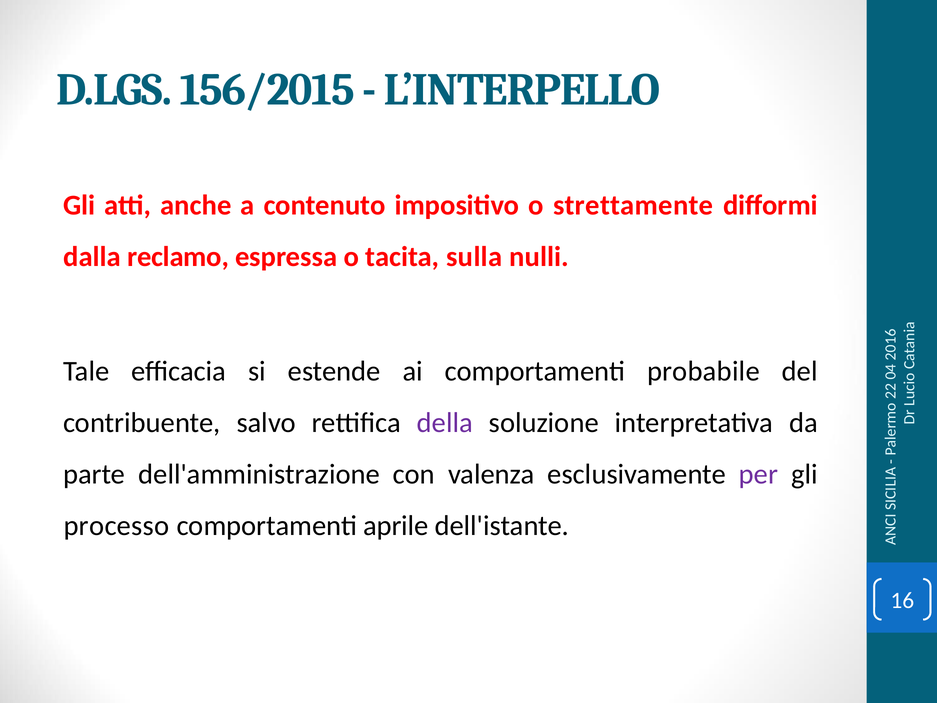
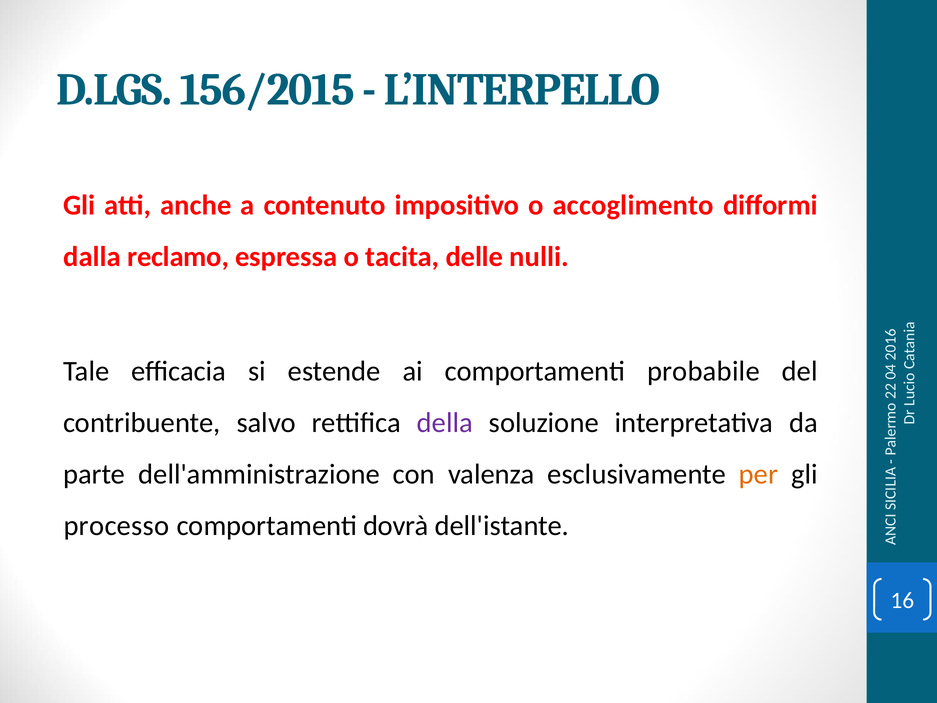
strettamente: strettamente -> accoglimento
sulla: sulla -> delle
per colour: purple -> orange
aprile: aprile -> dovrà
